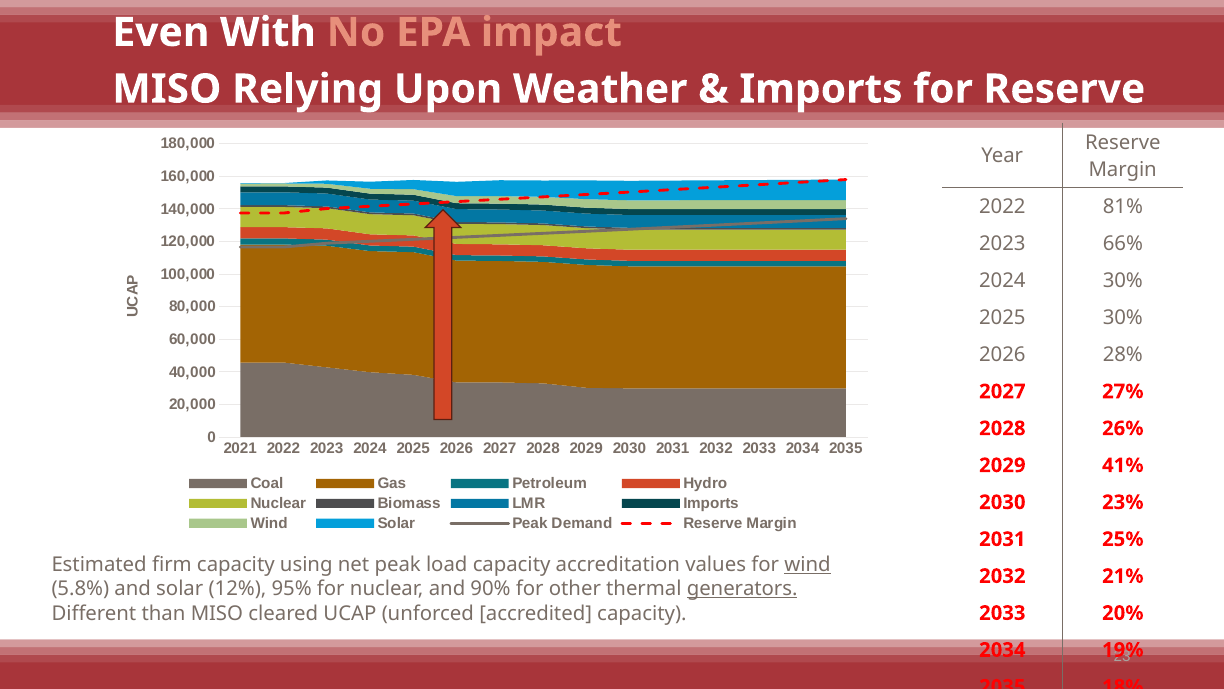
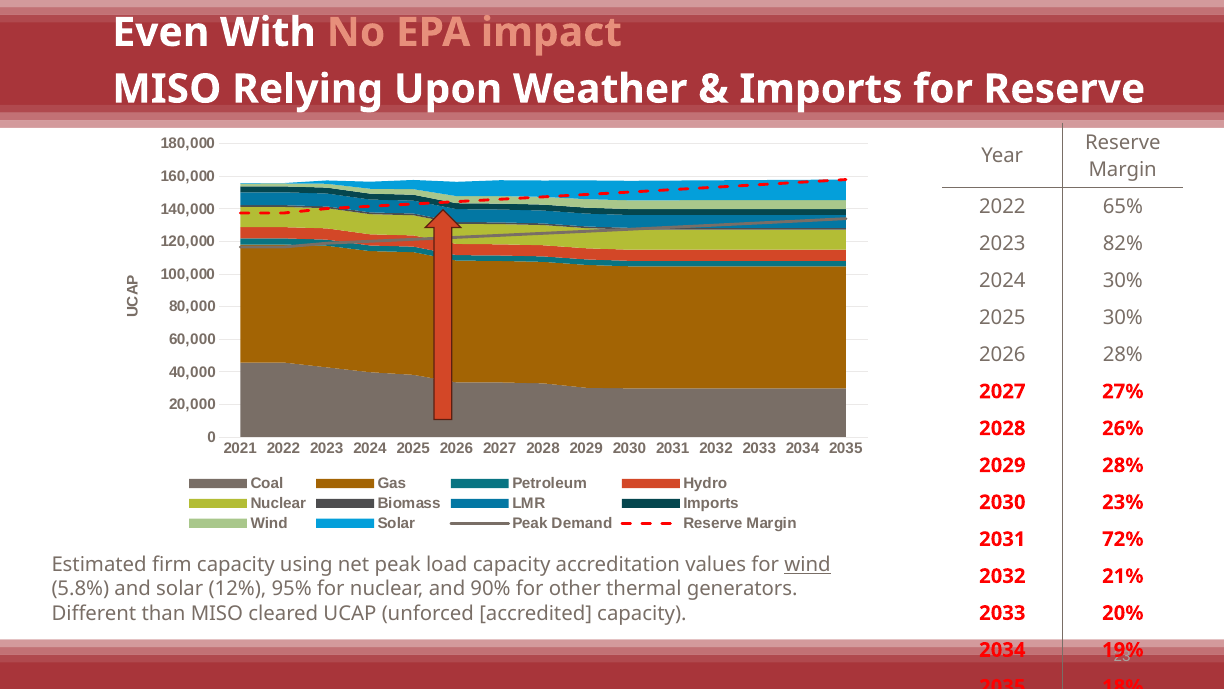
81%: 81% -> 65%
66%: 66% -> 82%
2029 41%: 41% -> 28%
25%: 25% -> 72%
generators underline: present -> none
